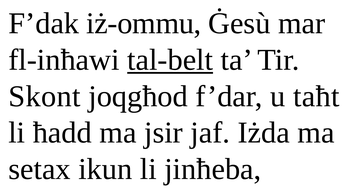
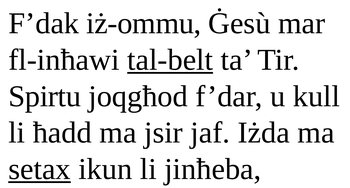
Skont: Skont -> Spirtu
taħt: taħt -> kull
setax underline: none -> present
